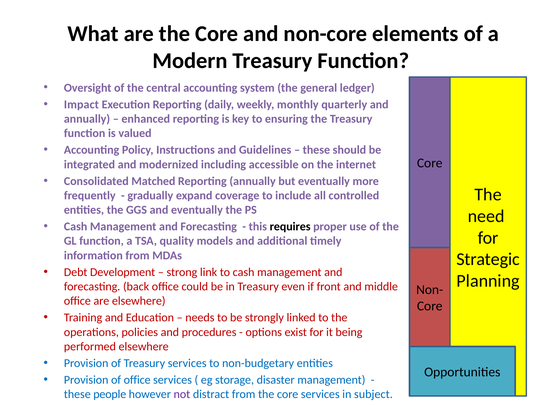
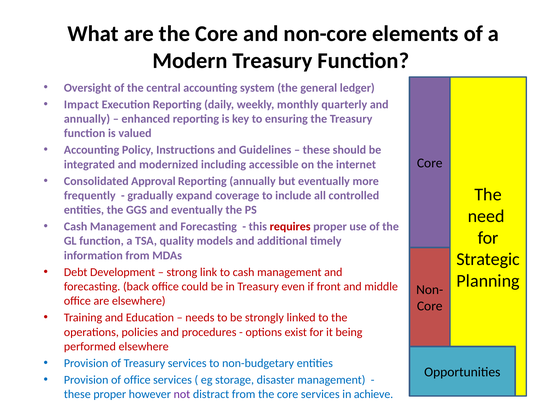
Matched: Matched -> Approval
requires colour: black -> red
these people: people -> proper
subject: subject -> achieve
